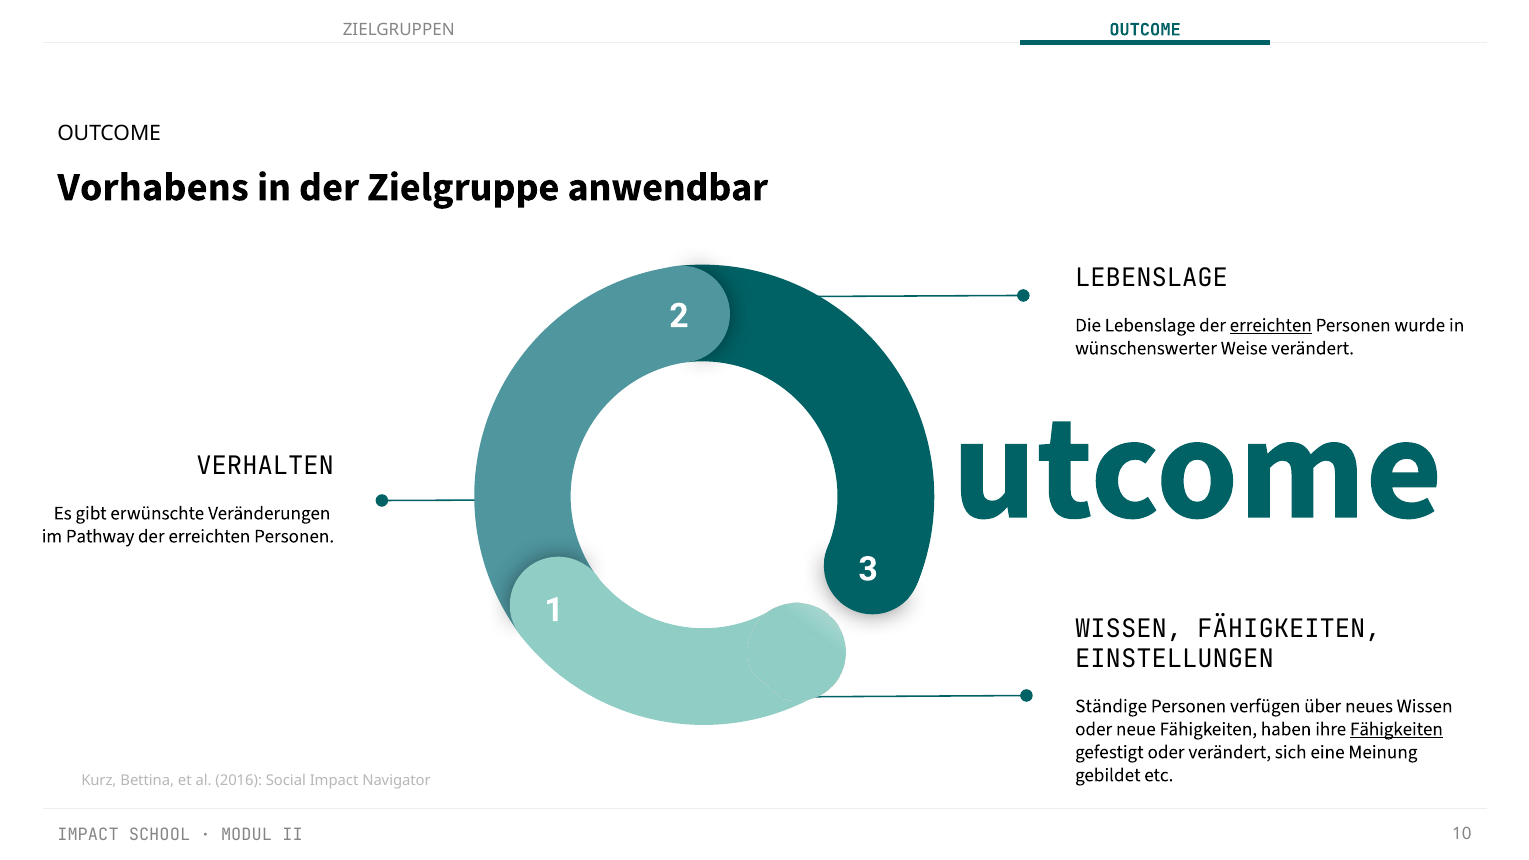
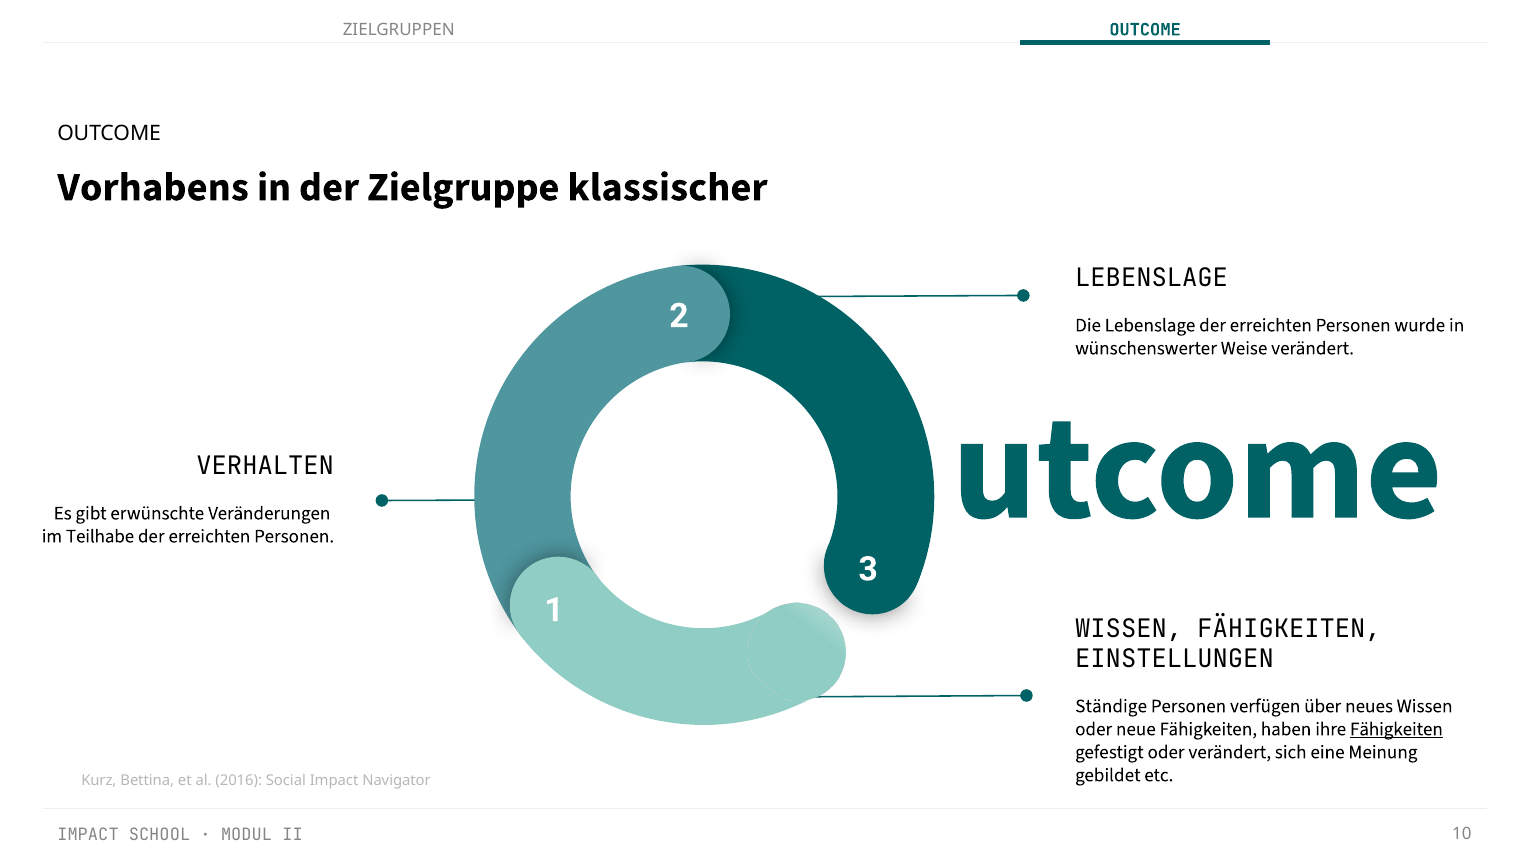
anwendbar: anwendbar -> klassischer
erreichten at (1271, 325) underline: present -> none
Pathway: Pathway -> Teilhabe
